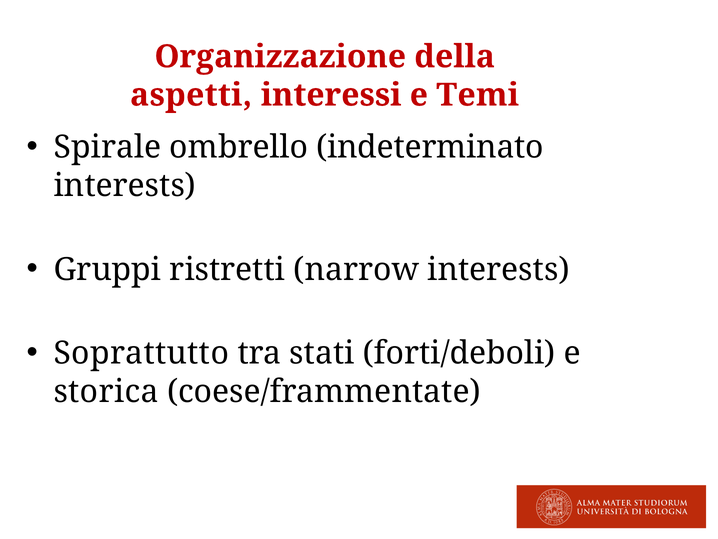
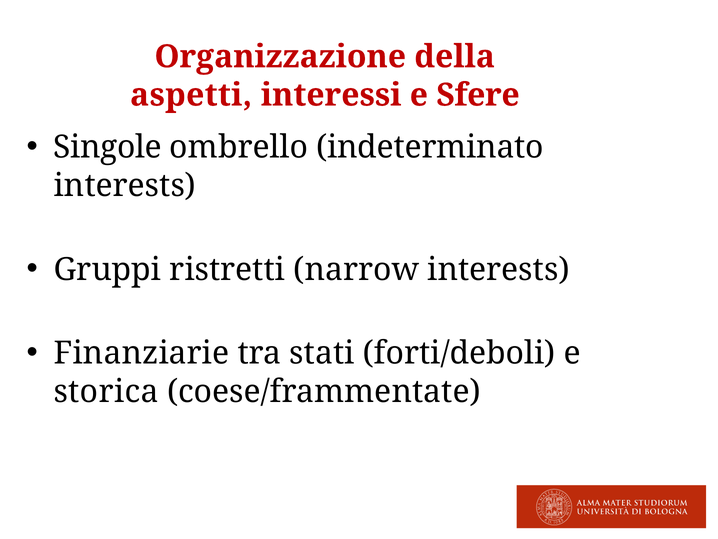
Temi: Temi -> Sfere
Spirale: Spirale -> Singole
Soprattutto: Soprattutto -> Finanziarie
